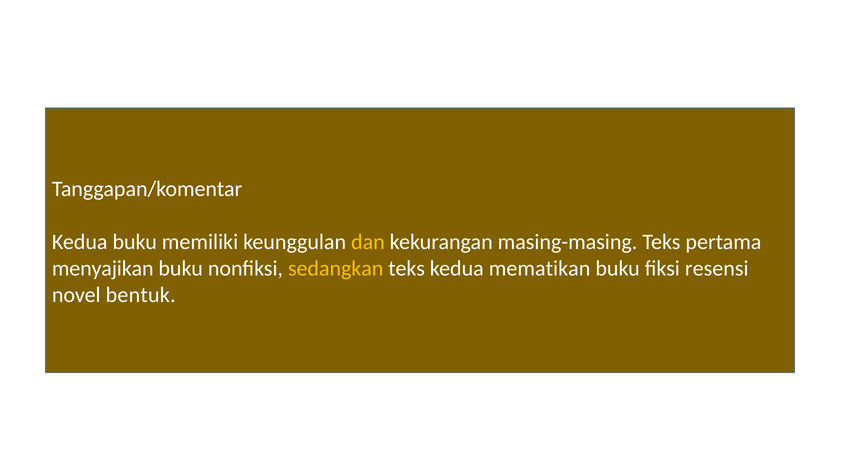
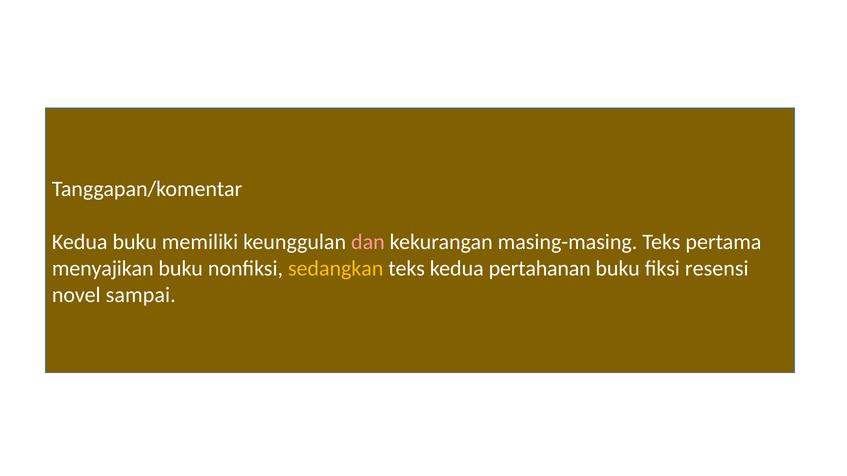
dan colour: yellow -> pink
mematikan: mematikan -> pertahanan
bentuk: bentuk -> sampai
